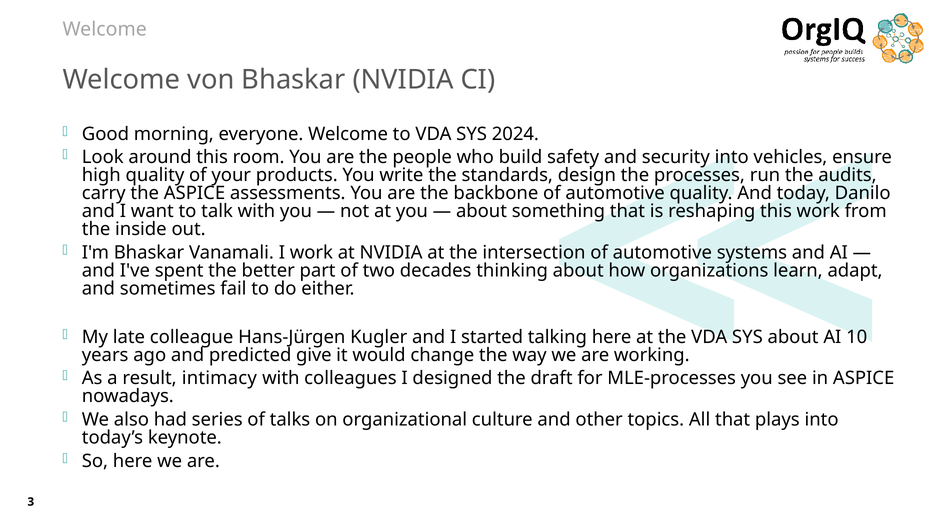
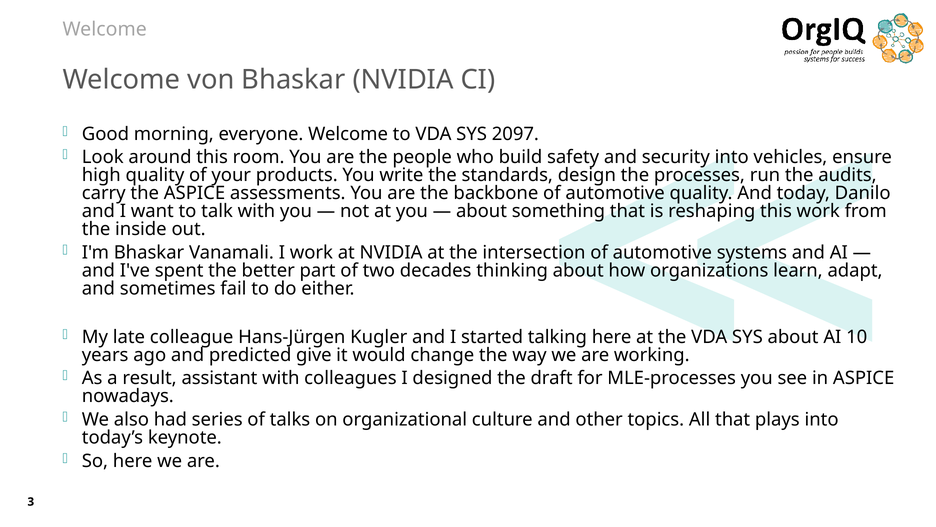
2024: 2024 -> 2097
intimacy: intimacy -> assistant
